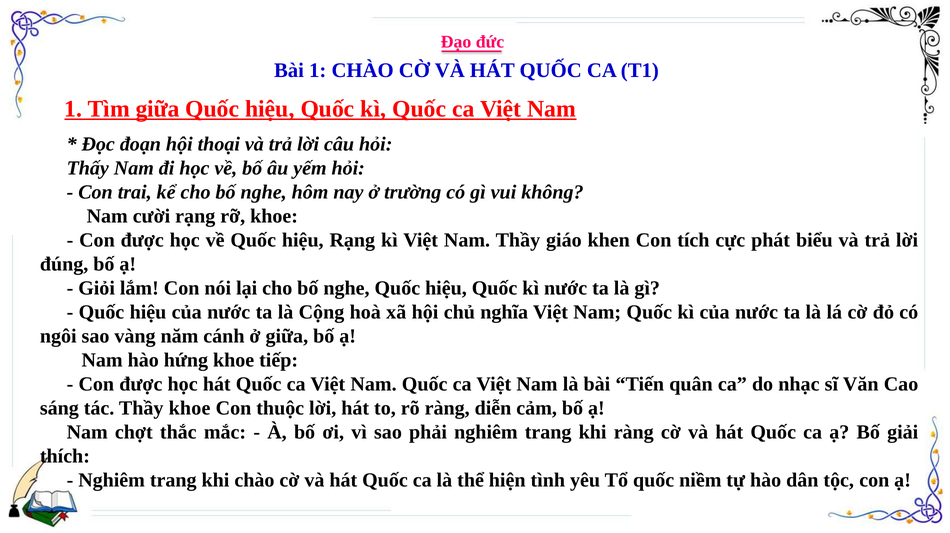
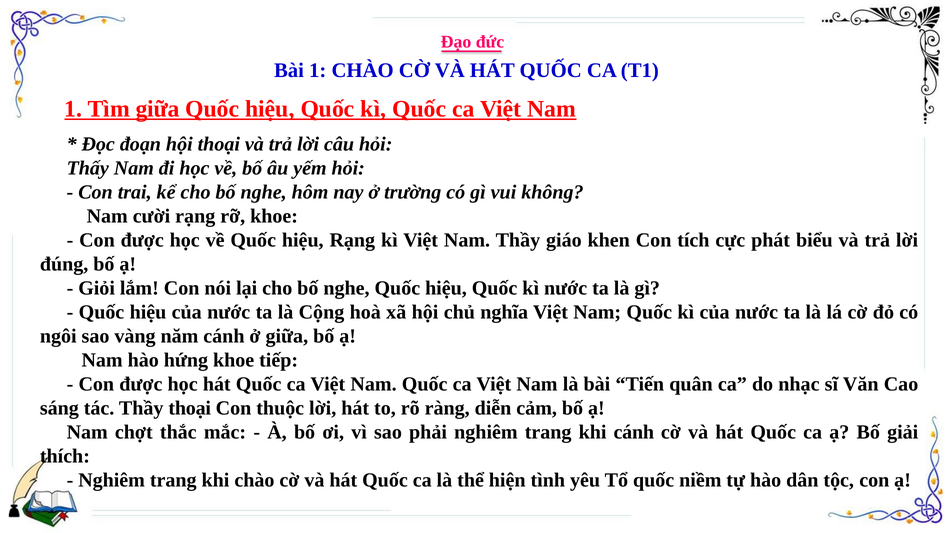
Thầy khoe: khoe -> thoại
khi ràng: ràng -> cánh
